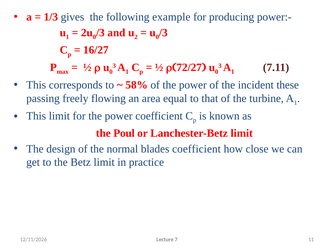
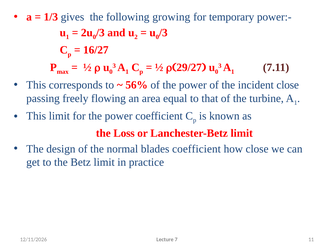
example: example -> growing
producing: producing -> temporary
72/27: 72/27 -> 29/27
58%: 58% -> 56%
incident these: these -> close
Poul: Poul -> Loss
